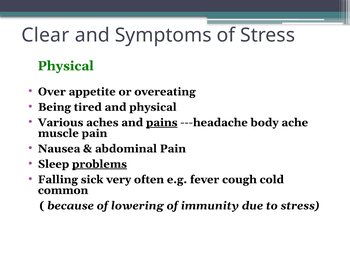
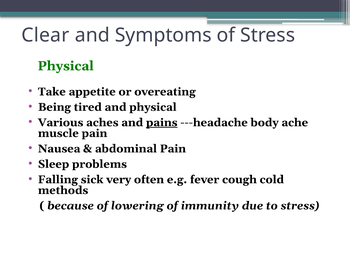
Over: Over -> Take
problems underline: present -> none
common: common -> methods
